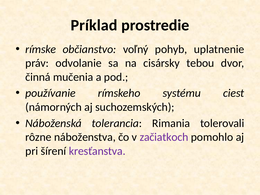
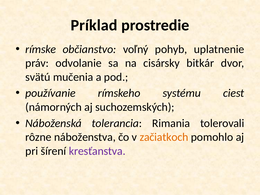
tebou: tebou -> bitkár
činná: činná -> svätú
začiatkoch colour: purple -> orange
